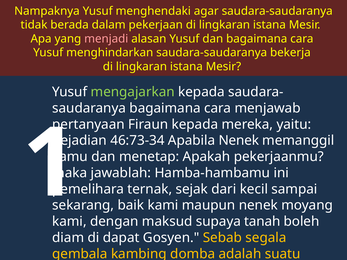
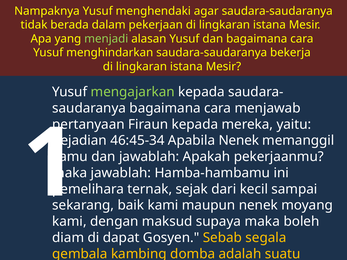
menjadi colour: pink -> light green
46:73-34: 46:73-34 -> 46:45-34
dan menetap: menetap -> jawablah
supaya tanah: tanah -> maka
